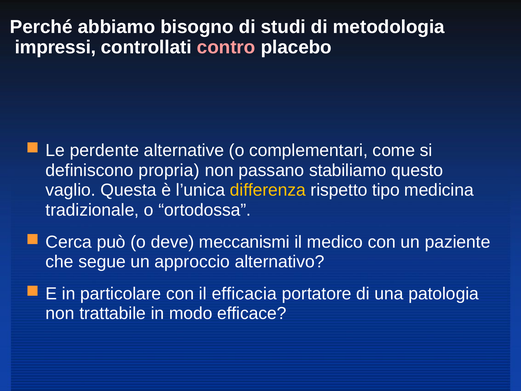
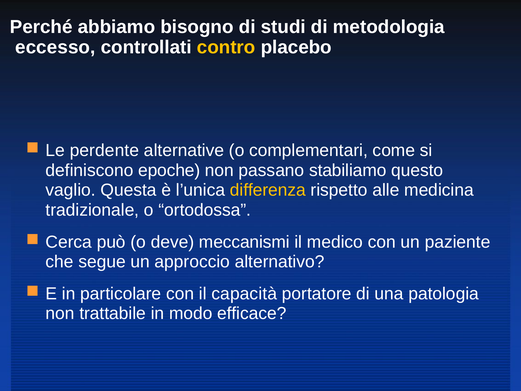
impressi: impressi -> eccesso
contro colour: pink -> yellow
propria: propria -> epoche
tipo: tipo -> alle
efficacia: efficacia -> capacità
